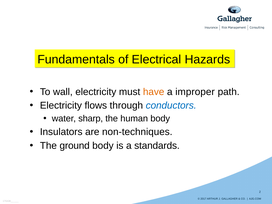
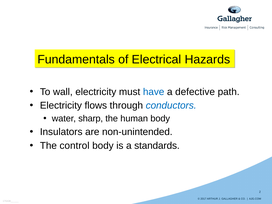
have colour: orange -> blue
improper: improper -> defective
non-techniques: non-techniques -> non-unintended
ground: ground -> control
